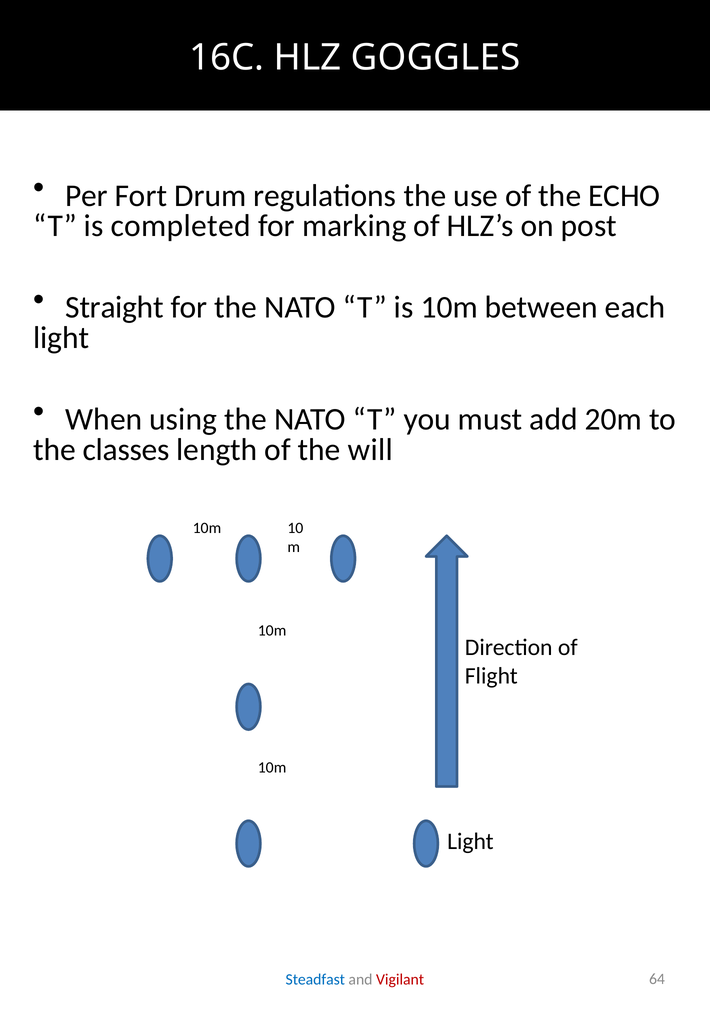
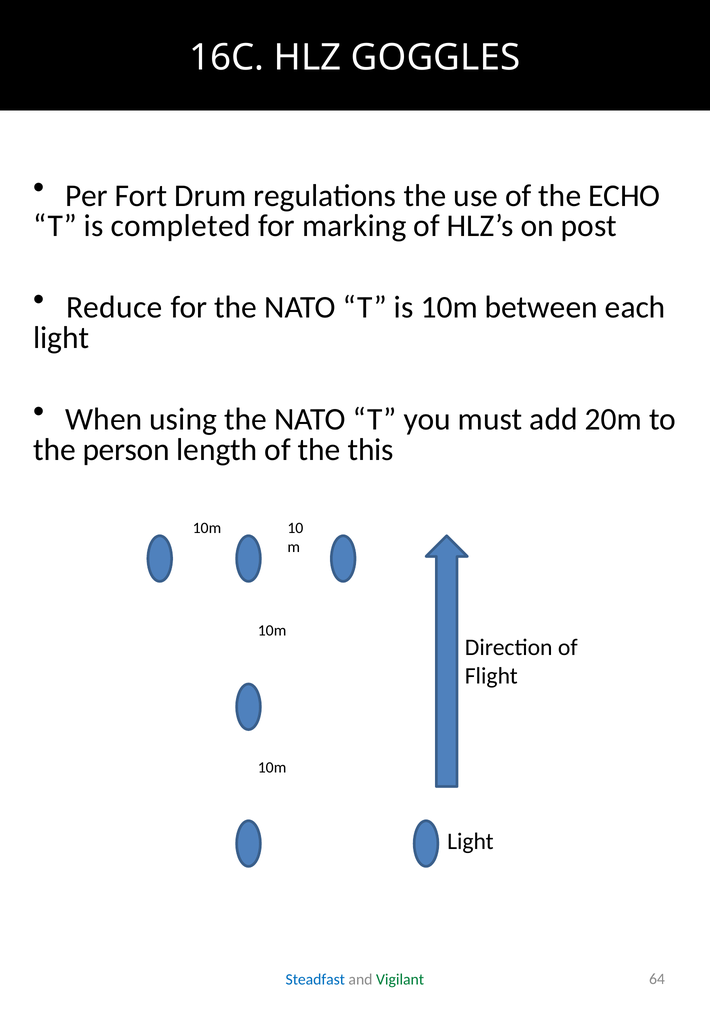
Straight: Straight -> Reduce
classes: classes -> person
will: will -> this
Vigilant colour: red -> green
